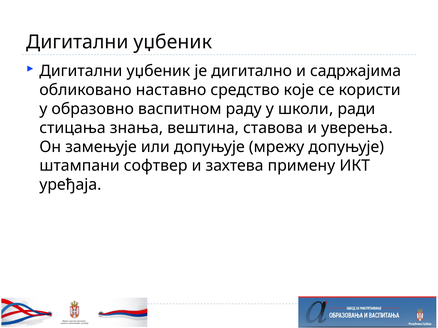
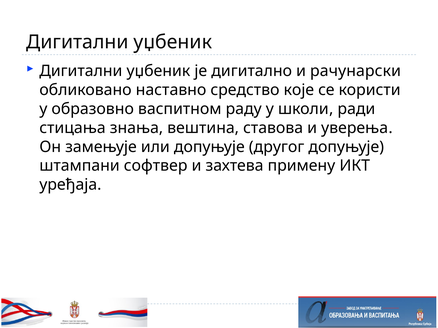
садржајима: садржајима -> рачунарски
мрежу: мрежу -> другог
